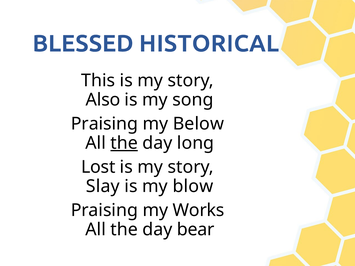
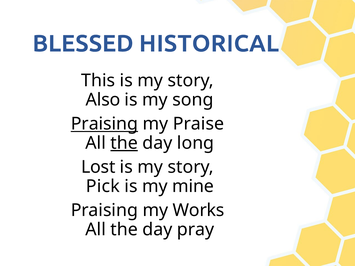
Praising at (104, 124) underline: none -> present
Below: Below -> Praise
Slay: Slay -> Pick
blow: blow -> mine
bear: bear -> pray
